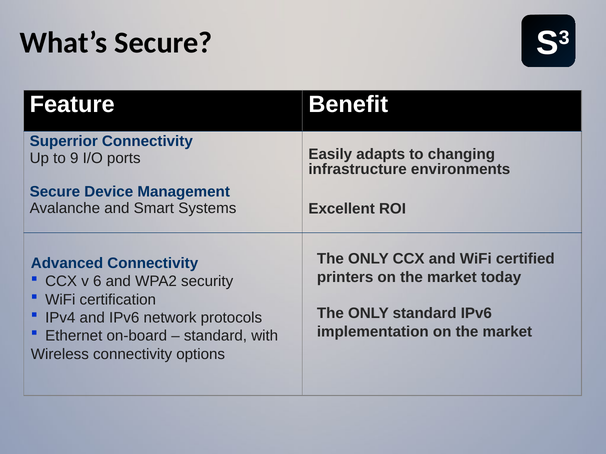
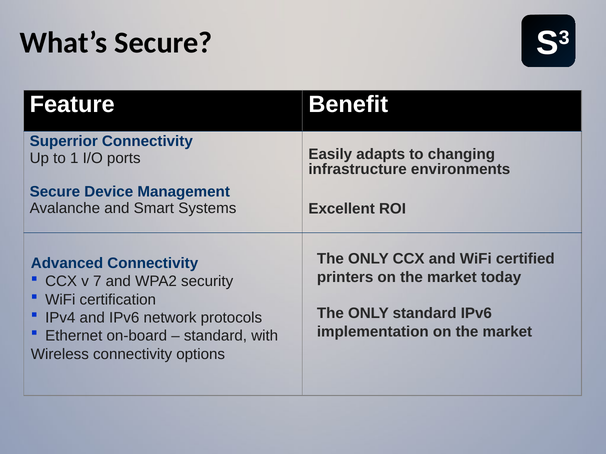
9: 9 -> 1
6: 6 -> 7
